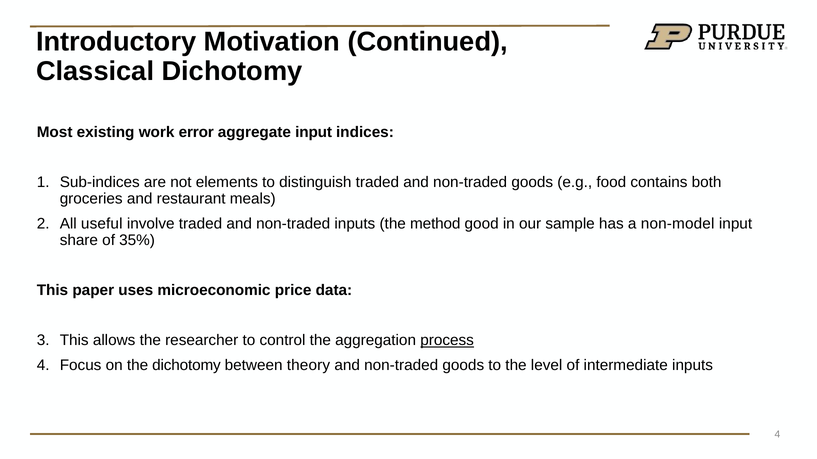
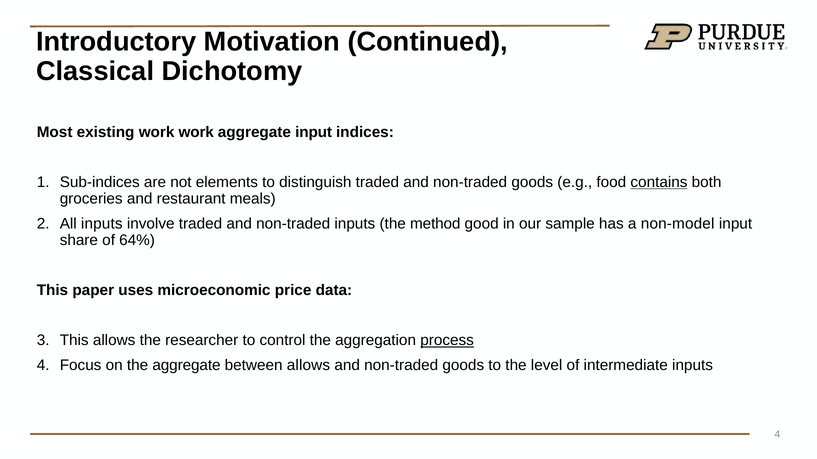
work error: error -> work
contains underline: none -> present
All useful: useful -> inputs
35%: 35% -> 64%
the dichotomy: dichotomy -> aggregate
between theory: theory -> allows
